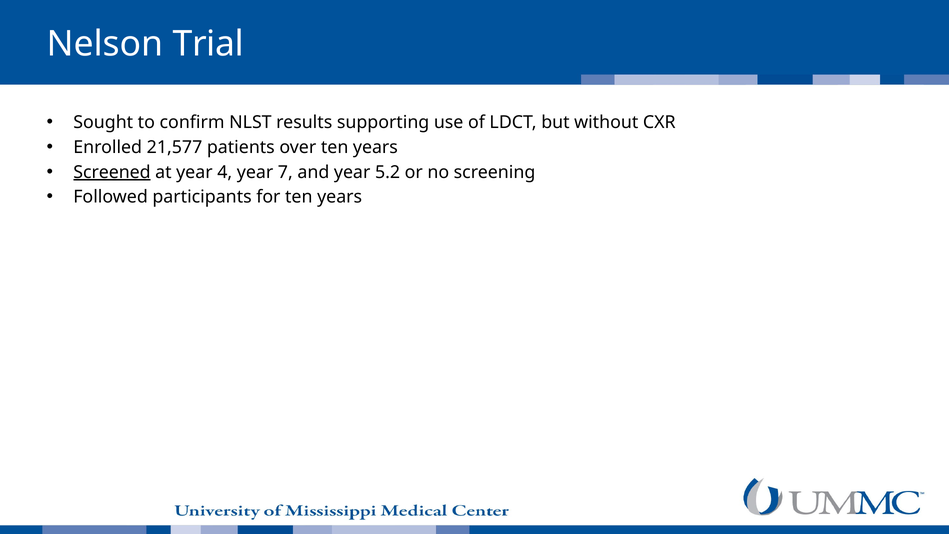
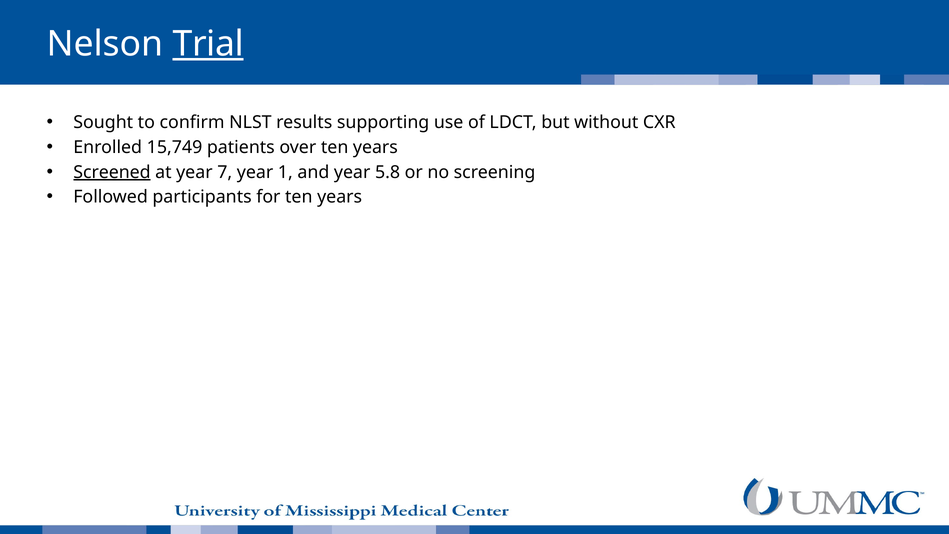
Trial underline: none -> present
21,577: 21,577 -> 15,749
4: 4 -> 7
7: 7 -> 1
5.2: 5.2 -> 5.8
